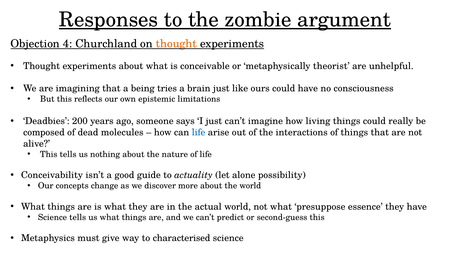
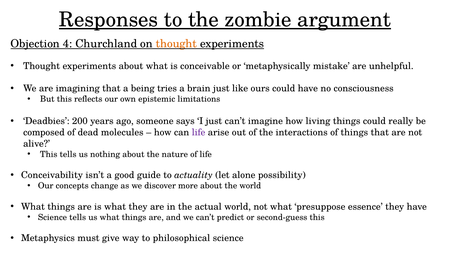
theorist: theorist -> mistake
life at (199, 132) colour: blue -> purple
characterised: characterised -> philosophical
